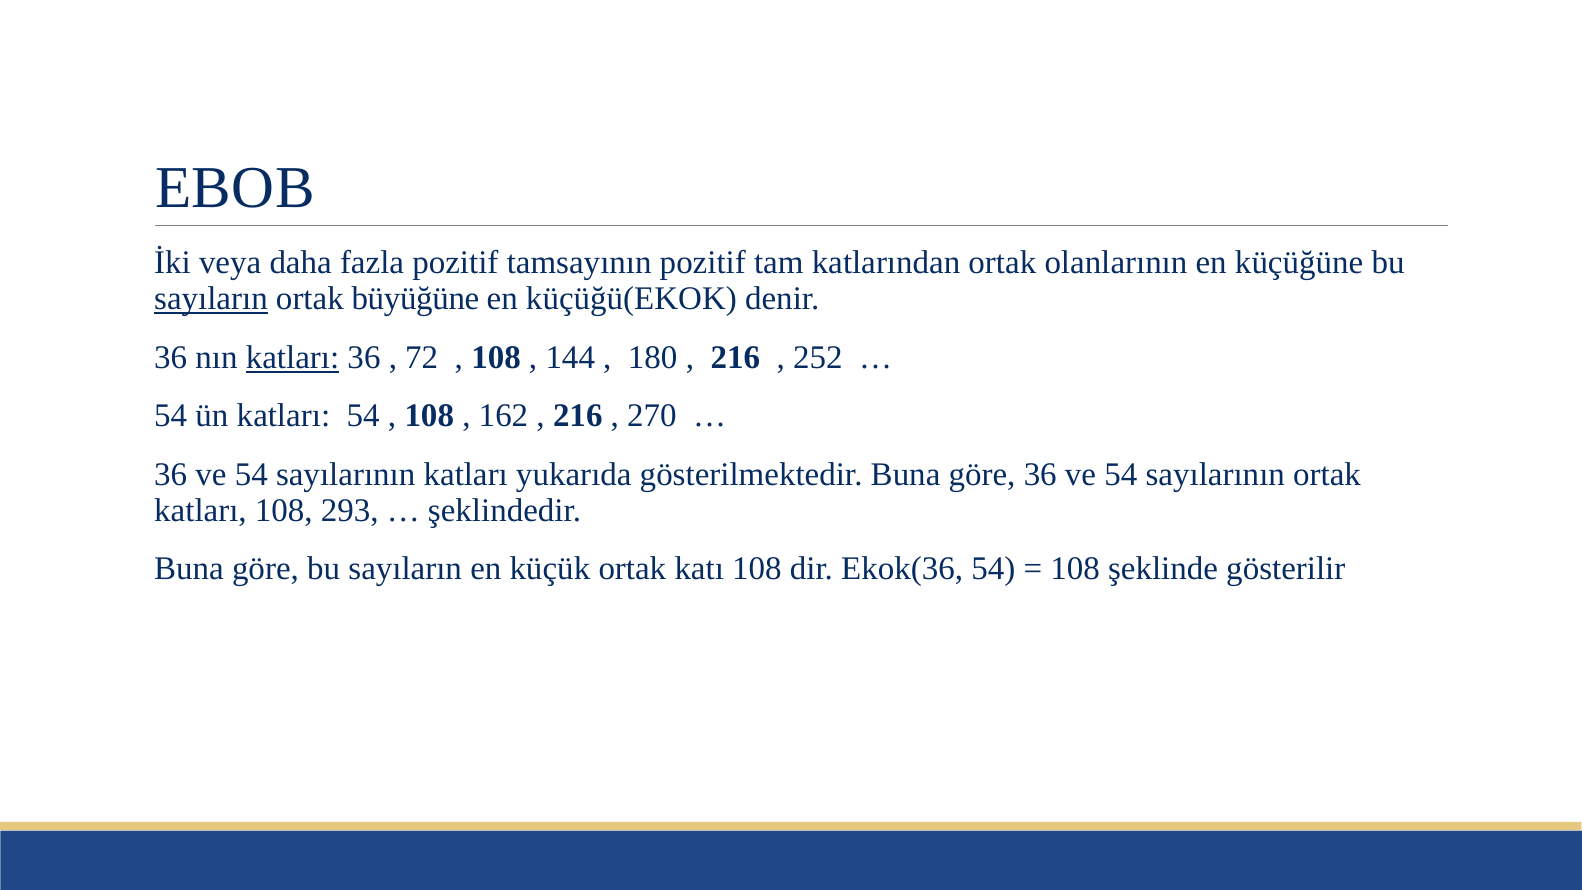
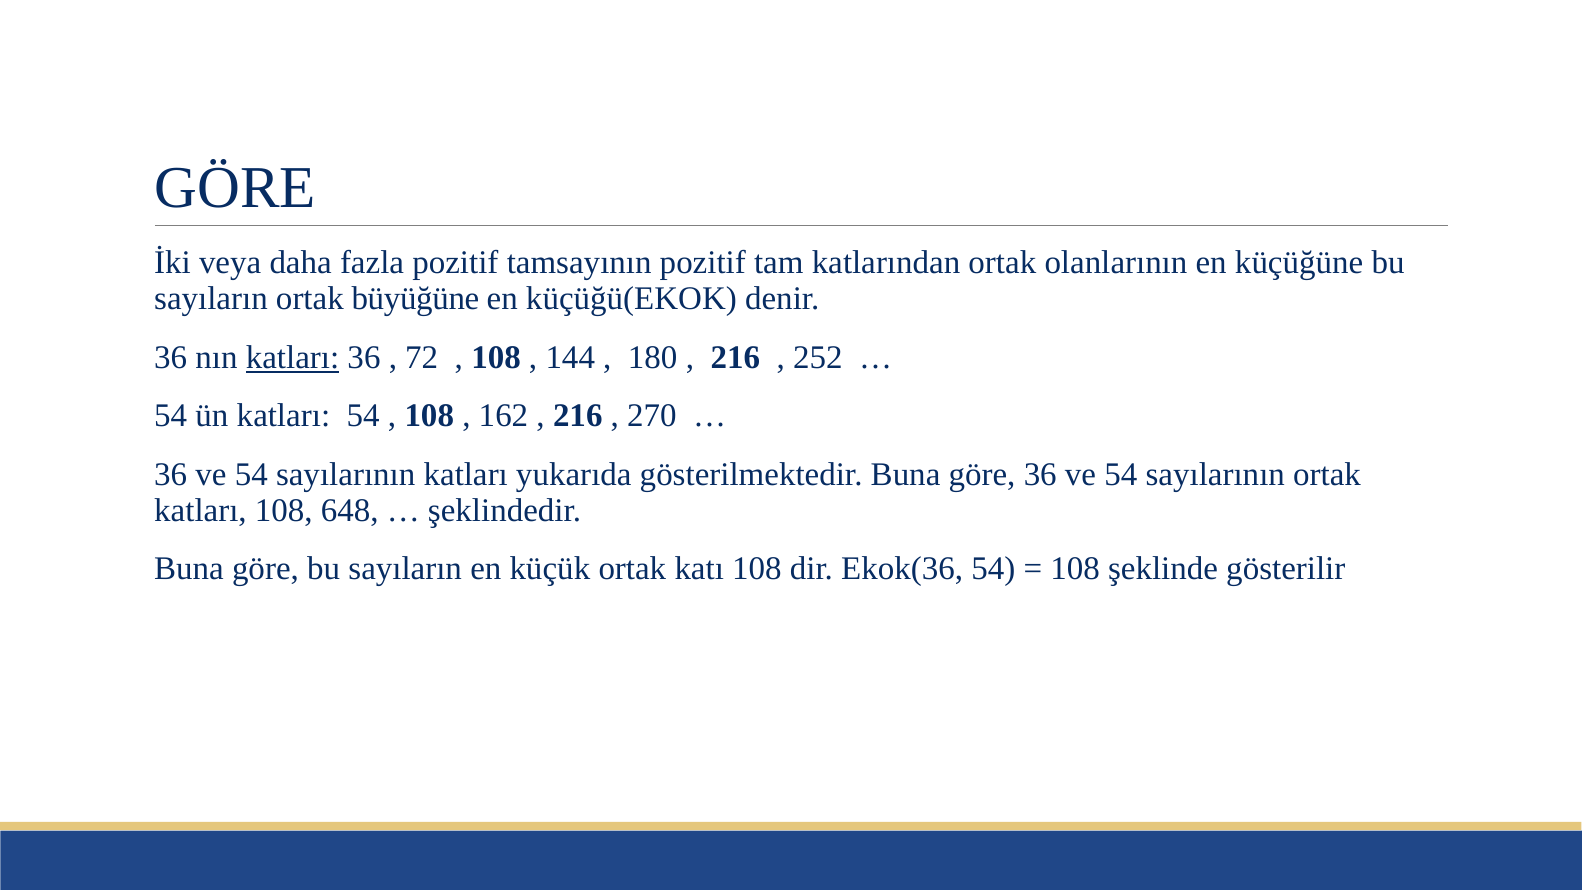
EBOB at (235, 188): EBOB -> GÖRE
sayıların at (211, 299) underline: present -> none
293: 293 -> 648
